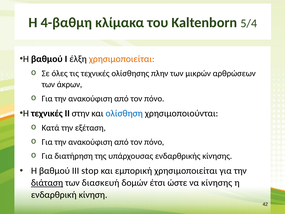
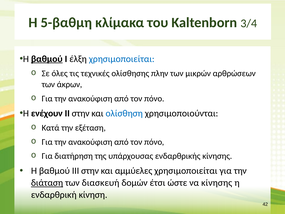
4-βαθμη: 4-βαθμη -> 5-βαθμη
5/4: 5/4 -> 3/4
βαθμού at (47, 59) underline: none -> present
χρησιμοποιείται at (122, 59) colour: orange -> blue
Η τεχνικές: τεχνικές -> ενέχουν
ΙΙΙ stop: stop -> στην
εμπορική: εμπορική -> αμμύελες
